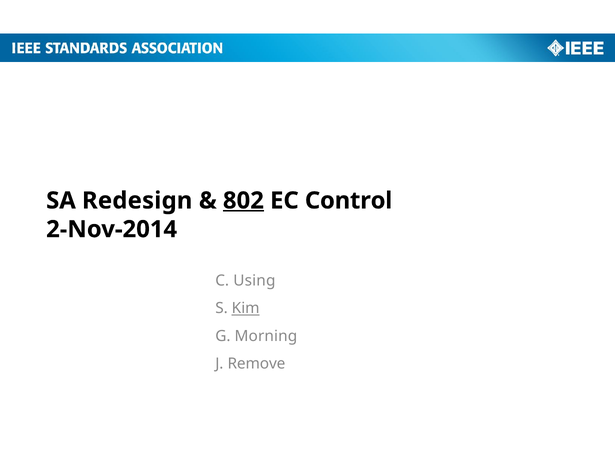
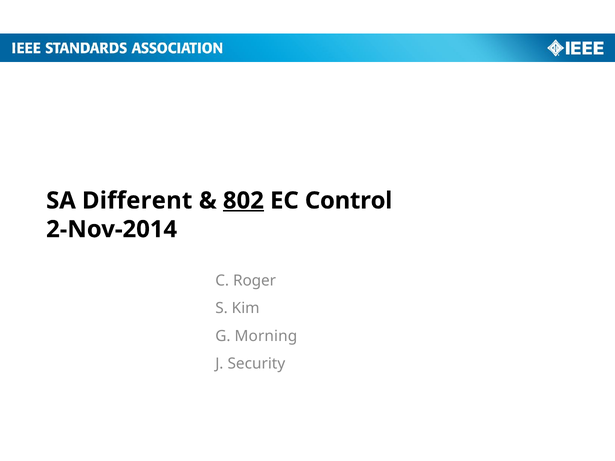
Redesign: Redesign -> Different
Using: Using -> Roger
Kim underline: present -> none
Remove: Remove -> Security
